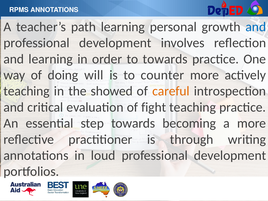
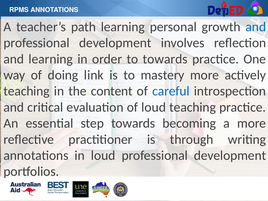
will: will -> link
counter: counter -> mastery
showed: showed -> content
careful colour: orange -> blue
of fight: fight -> loud
